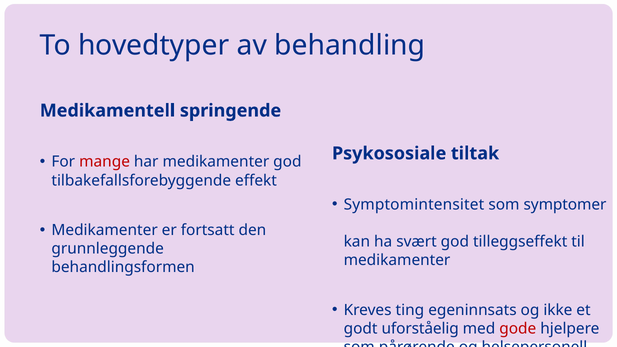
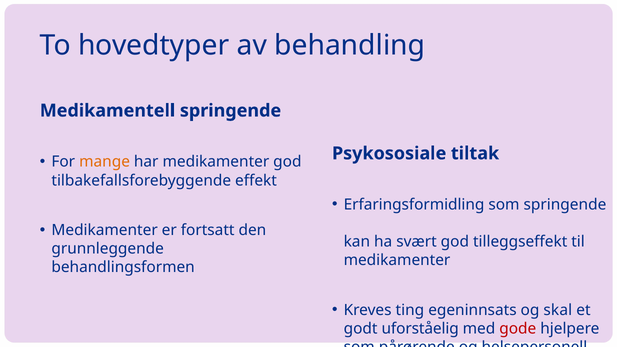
mange colour: red -> orange
Symptomintensitet: Symptomintensitet -> Erfaringsformidling
som symptomer: symptomer -> springende
ikke: ikke -> skal
